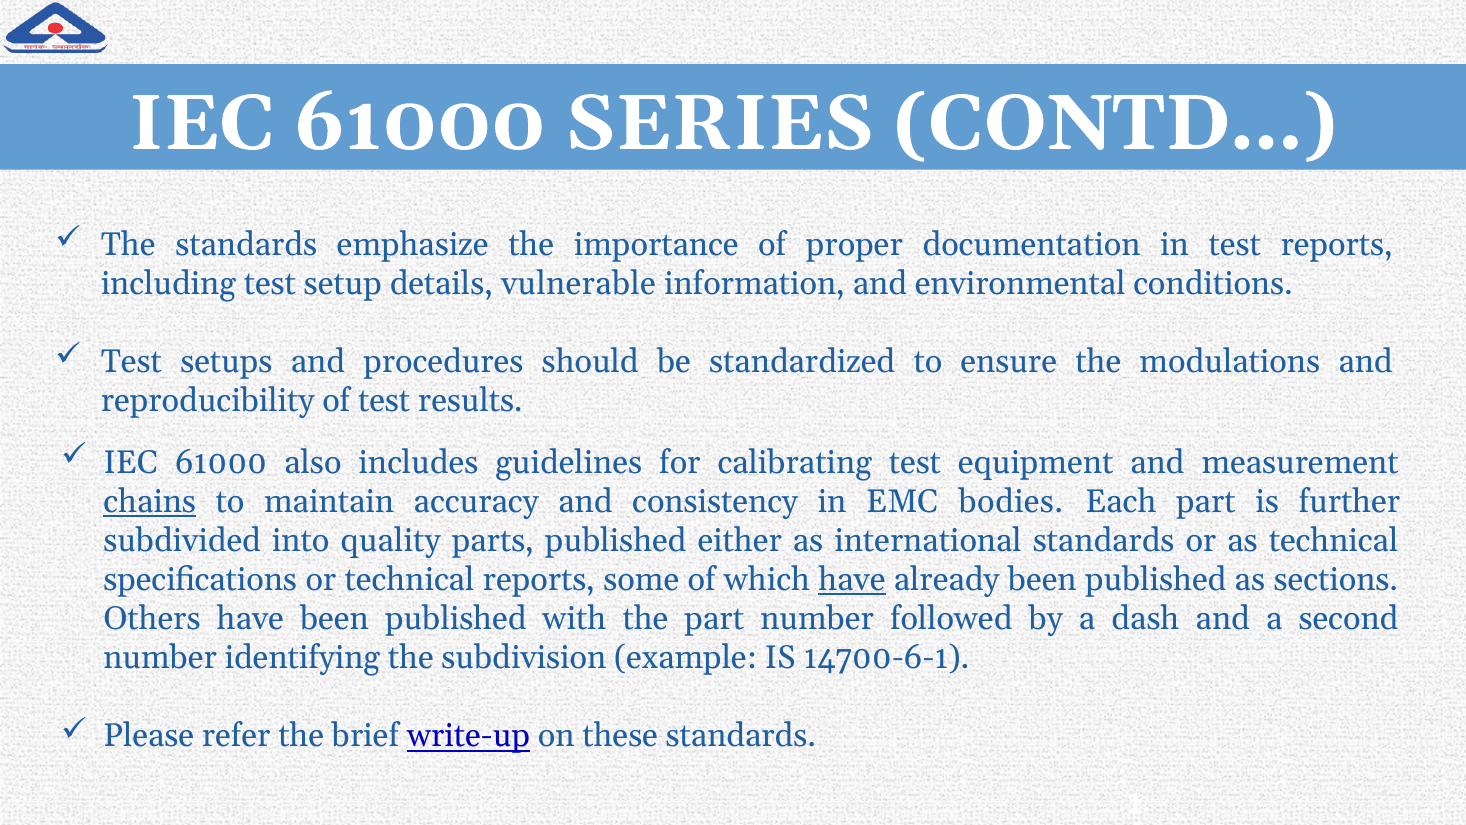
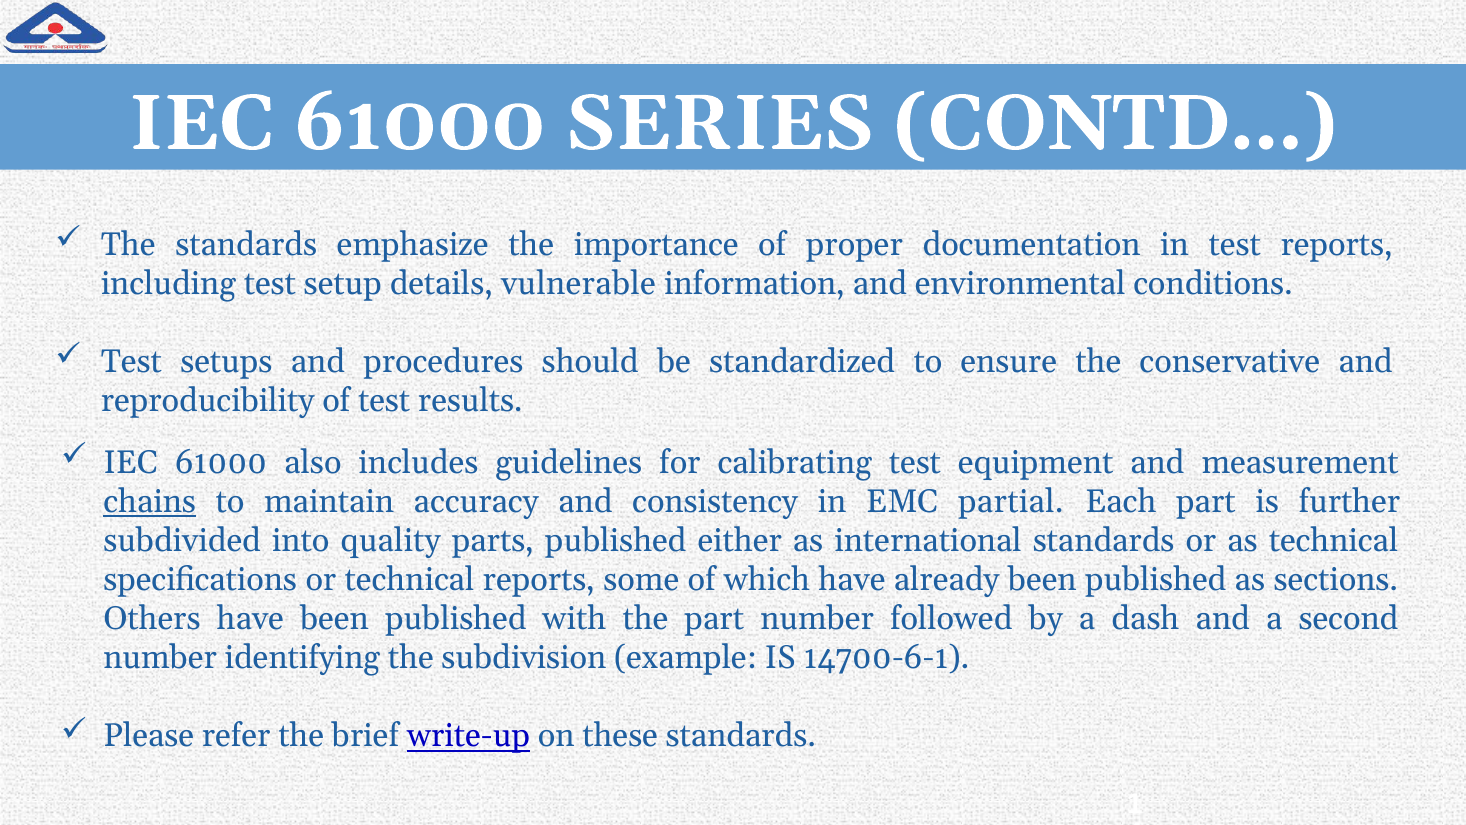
modulations: modulations -> conservative
bodies: bodies -> partial
have at (852, 580) underline: present -> none
